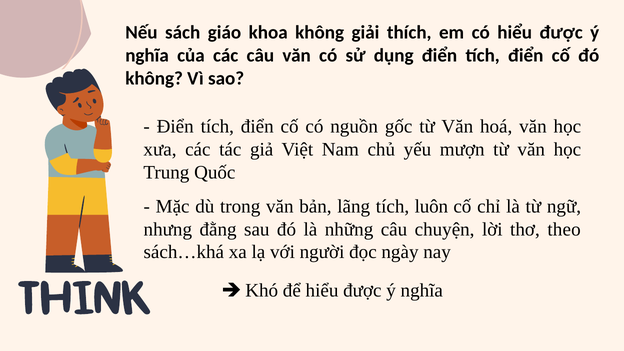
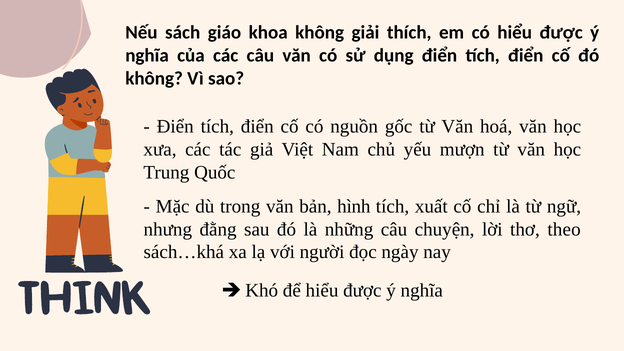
lãng: lãng -> hình
luôn: luôn -> xuất
